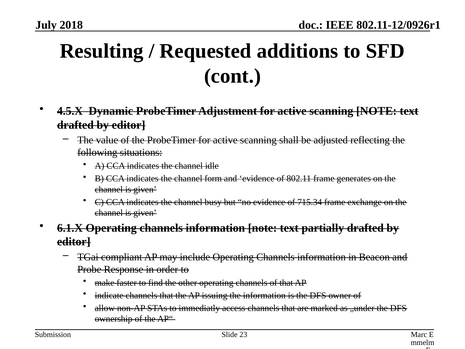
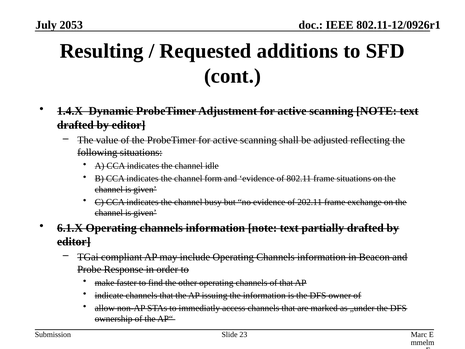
2018: 2018 -> 2053
4.5.X: 4.5.X -> 1.4.X
frame generates: generates -> situations
715.34: 715.34 -> 202.11
